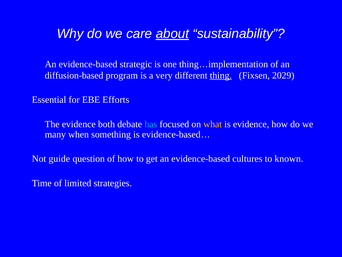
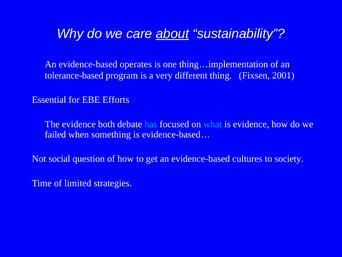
strategic: strategic -> operates
diffusion-based: diffusion-based -> tolerance-based
thing underline: present -> none
2029: 2029 -> 2001
what colour: yellow -> light blue
many: many -> failed
guide: guide -> social
known: known -> society
